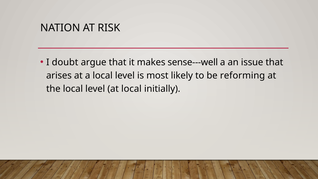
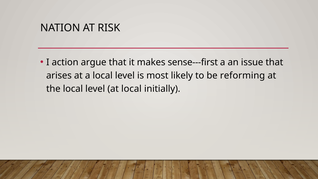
doubt: doubt -> action
sense---well: sense---well -> sense---first
